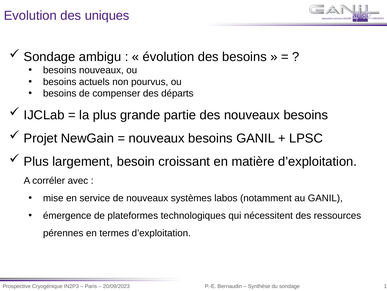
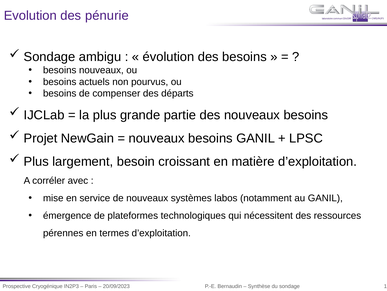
uniques: uniques -> pénurie
